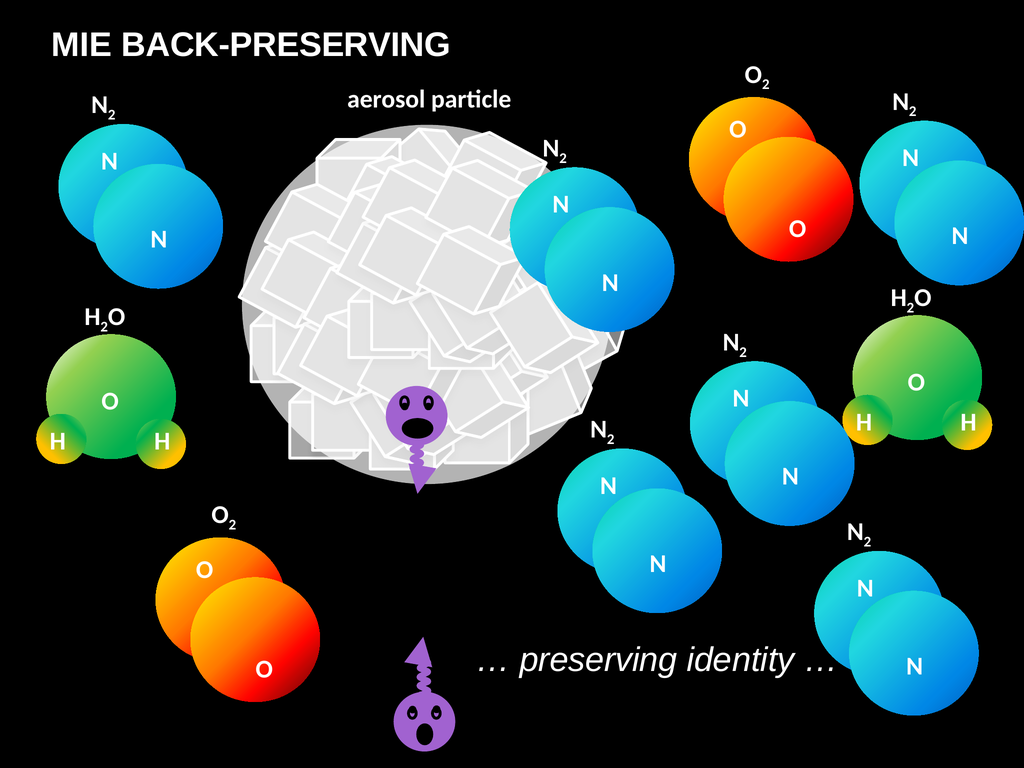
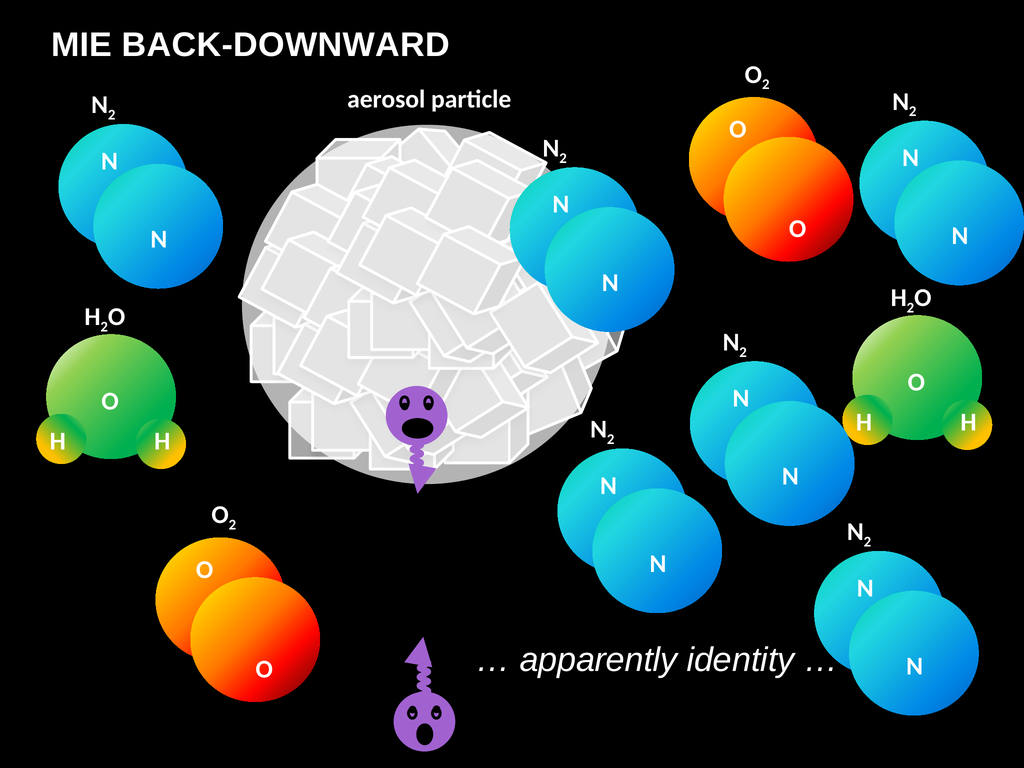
BACK-PRESERVING: BACK-PRESERVING -> BACK-DOWNWARD
preserving: preserving -> apparently
